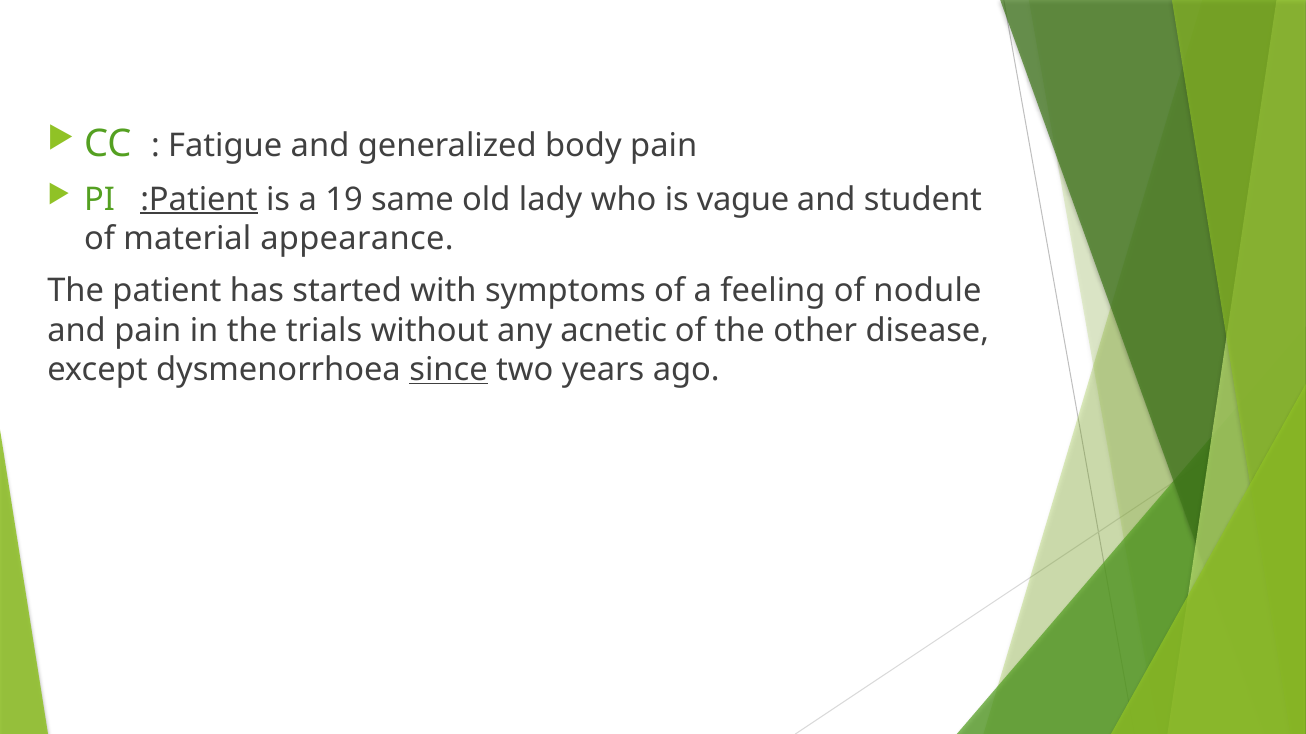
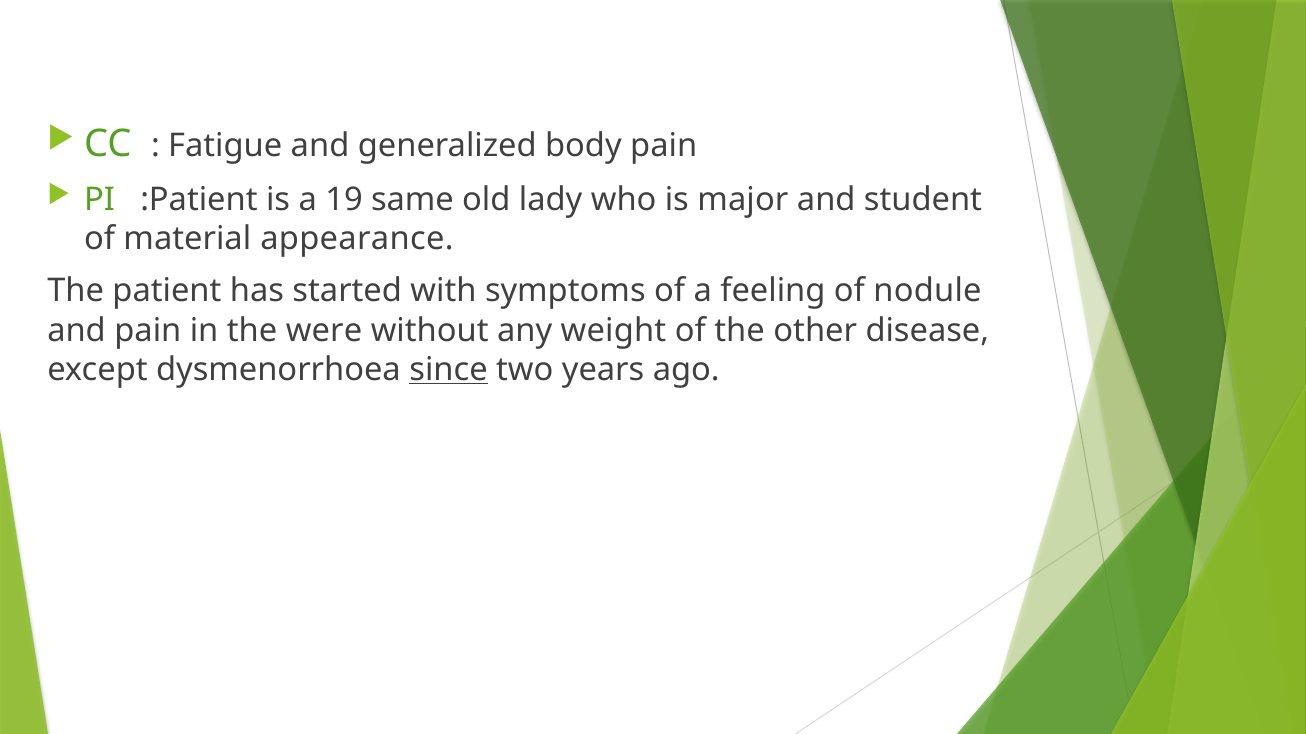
:Patient underline: present -> none
vague: vague -> major
trials: trials -> were
acnetic: acnetic -> weight
